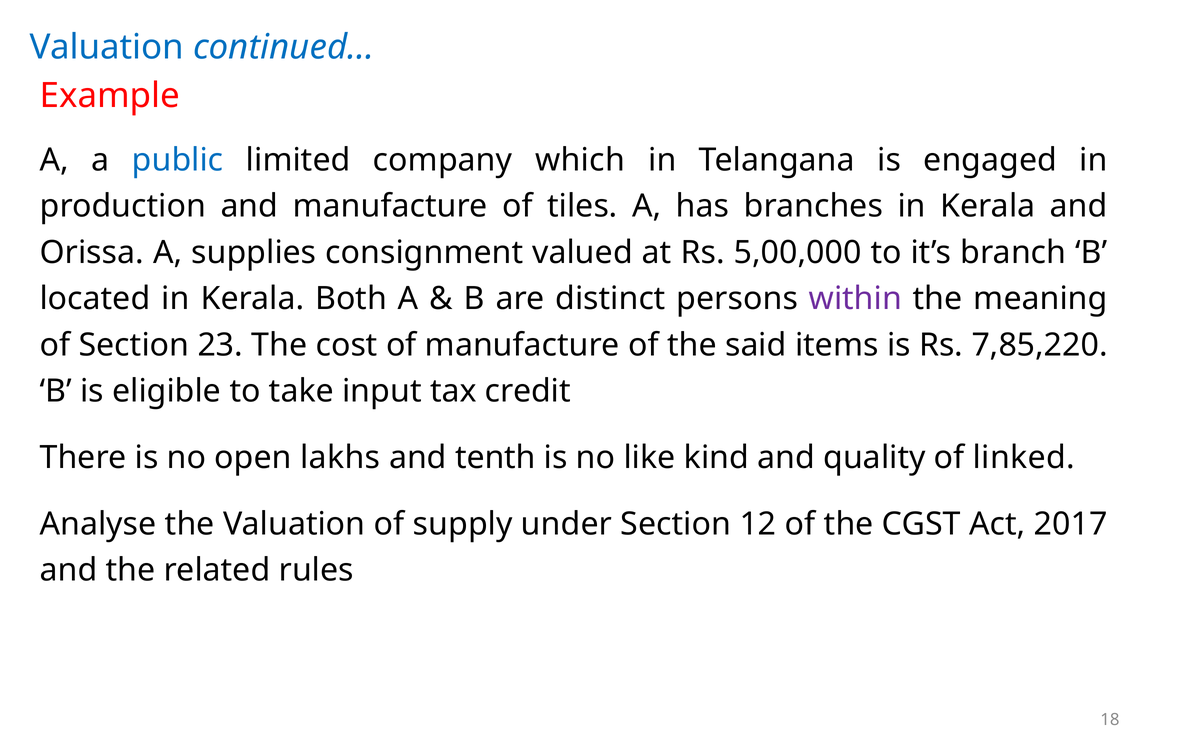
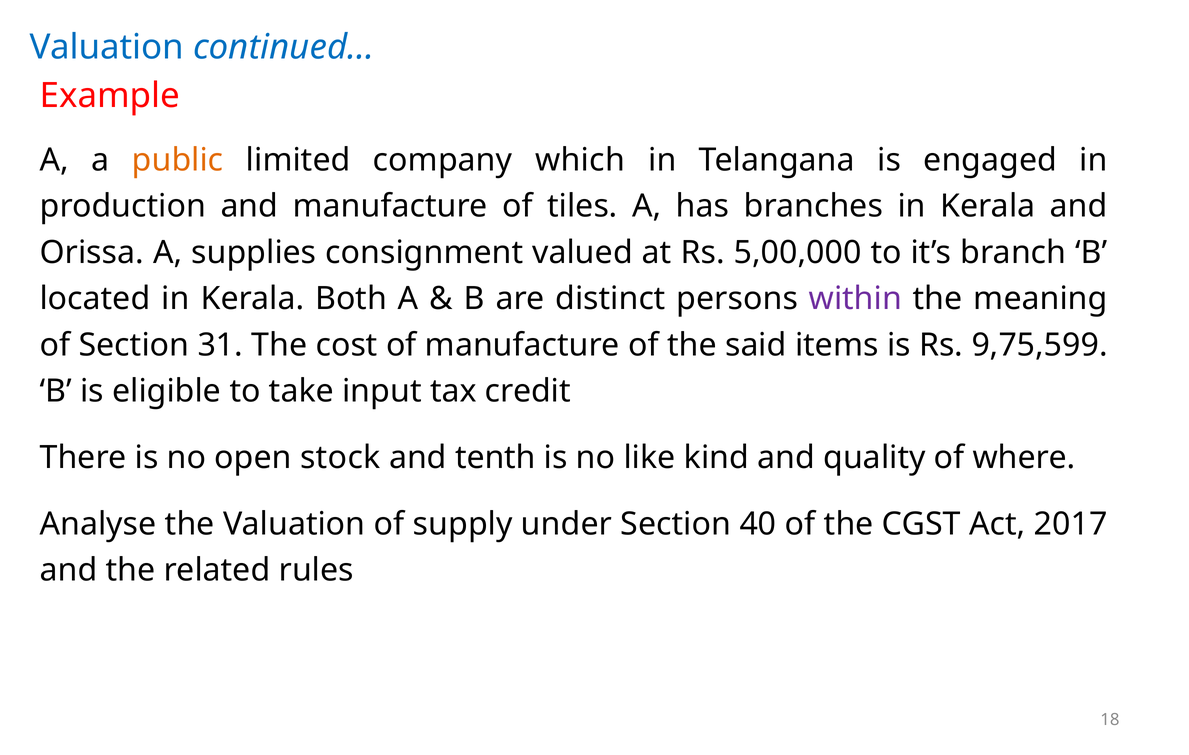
public colour: blue -> orange
23: 23 -> 31
7,85,220: 7,85,220 -> 9,75,599
lakhs: lakhs -> stock
linked: linked -> where
12: 12 -> 40
